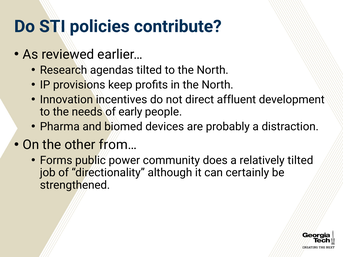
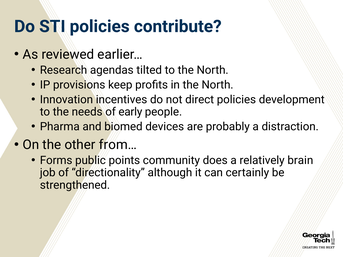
direct affluent: affluent -> policies
power: power -> points
relatively tilted: tilted -> brain
